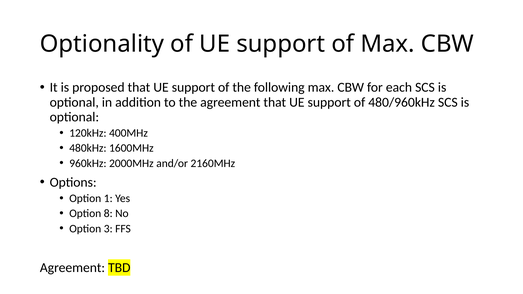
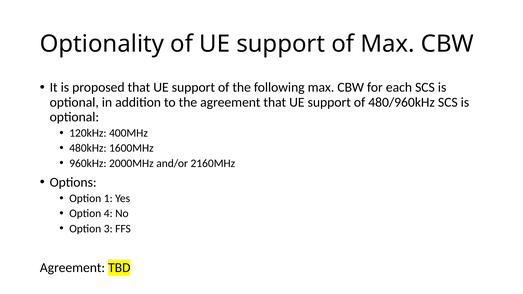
8: 8 -> 4
